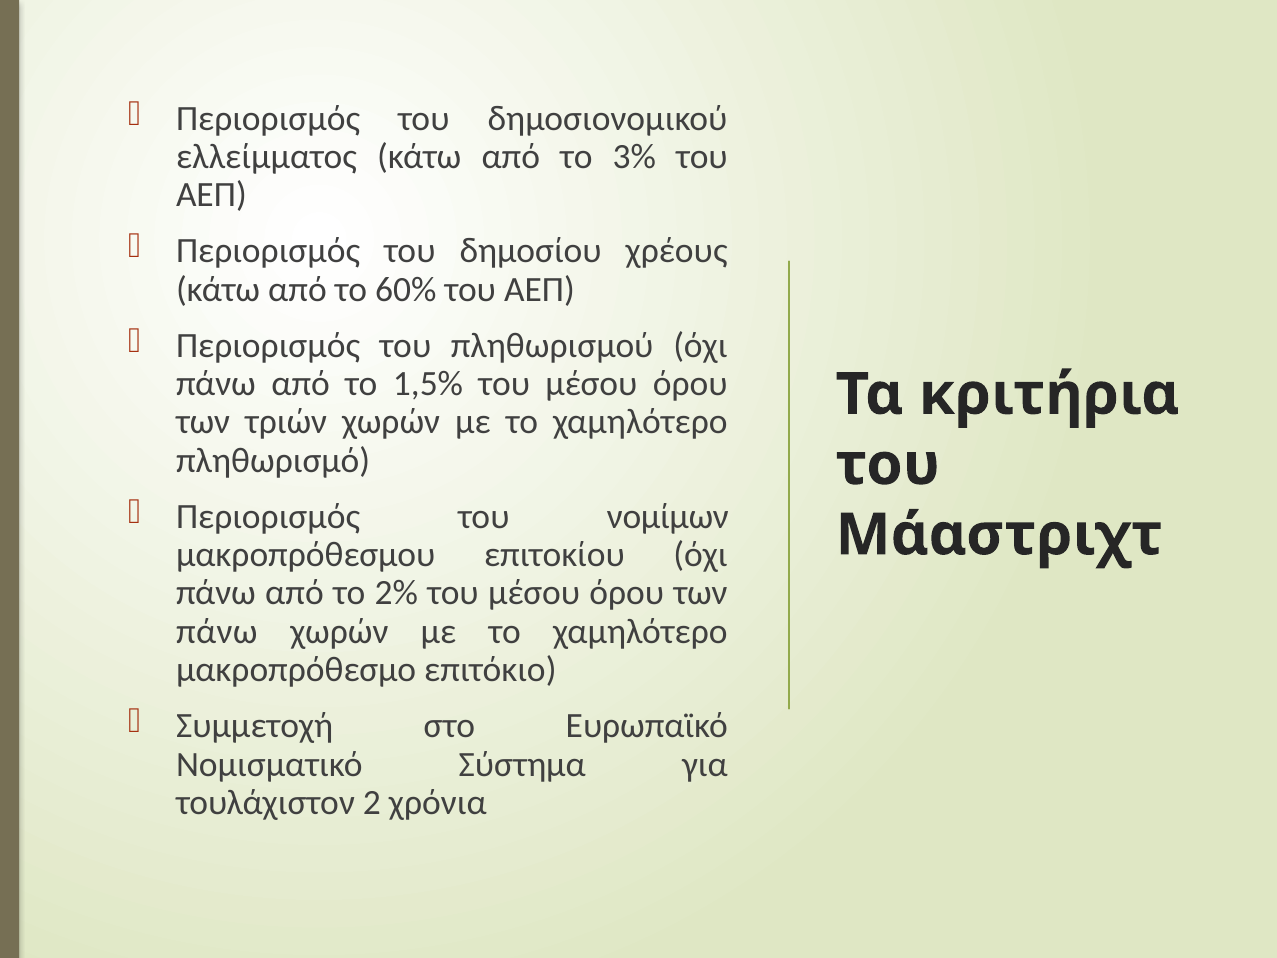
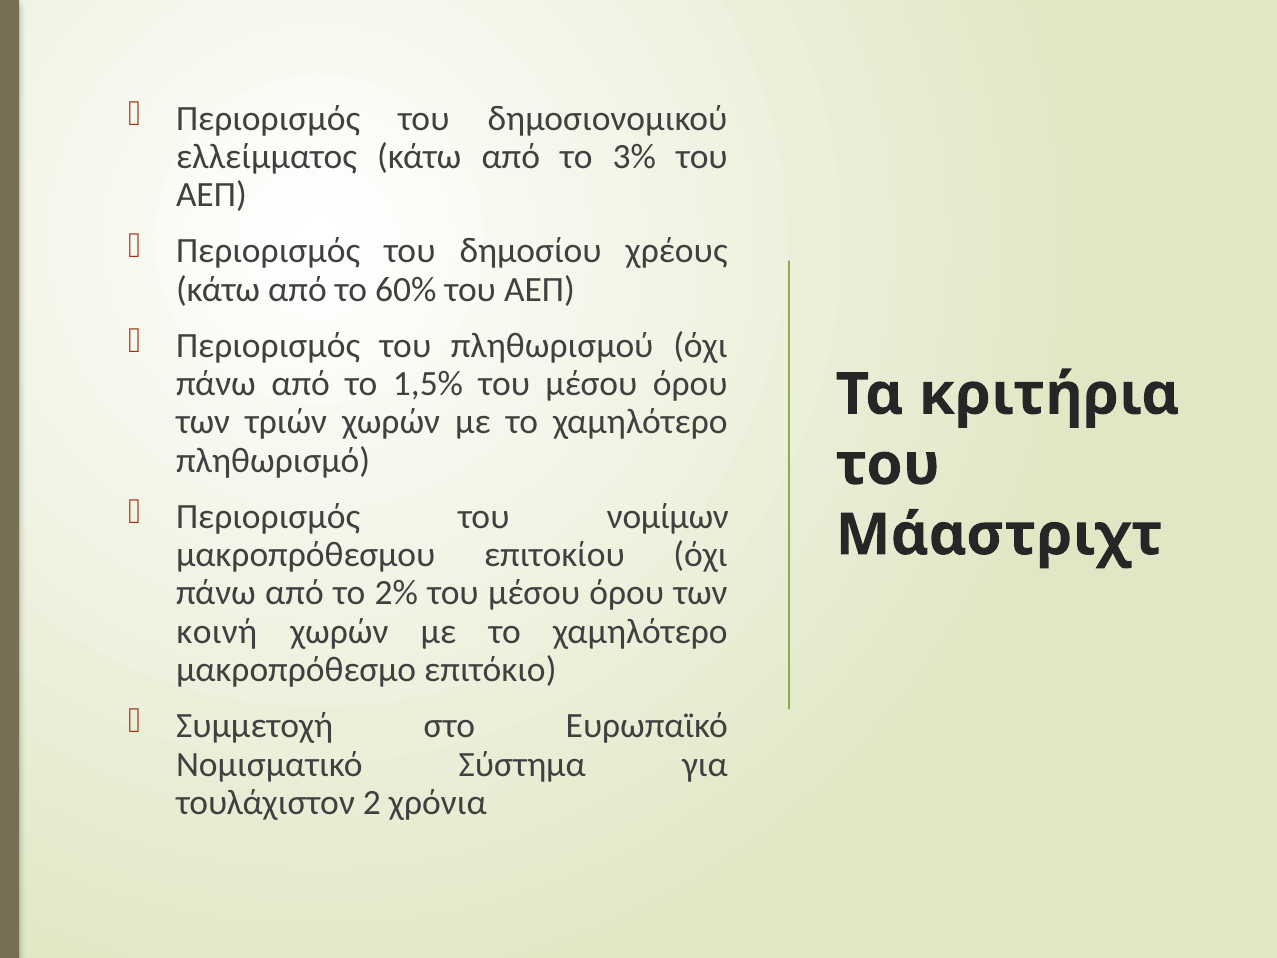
πάνω at (217, 631): πάνω -> κοινή
